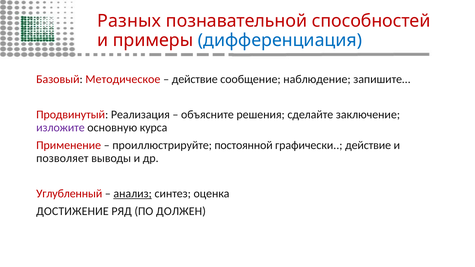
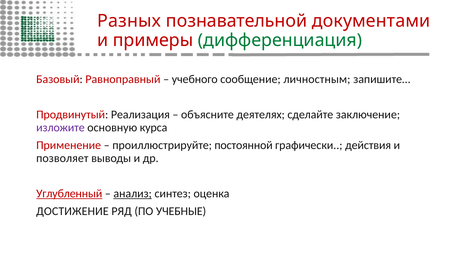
способностей: способностей -> документами
дифференциация colour: blue -> green
Методическое: Методическое -> Равноправный
действие at (195, 79): действие -> учебного
наблюдение: наблюдение -> личностным
решения: решения -> деятелях
графически действие: действие -> действия
Углубленный underline: none -> present
ДОЛЖЕН: ДОЛЖЕН -> УЧЕБНЫЕ
